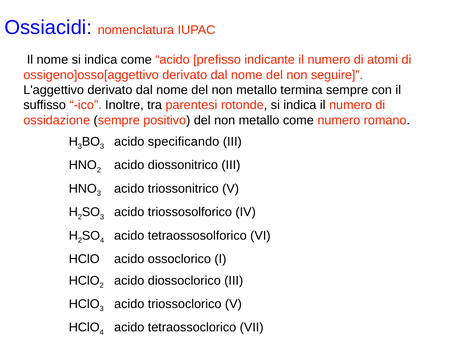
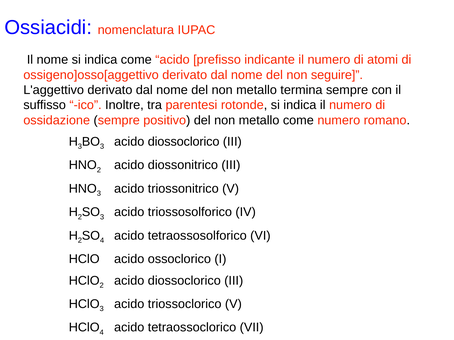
specificando at (184, 142): specificando -> diossoclorico
